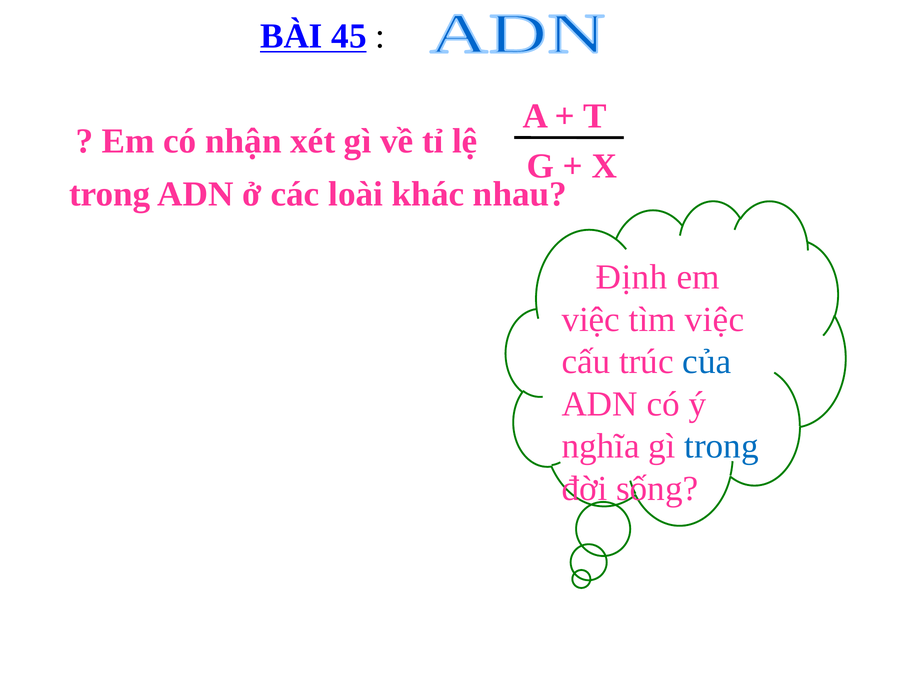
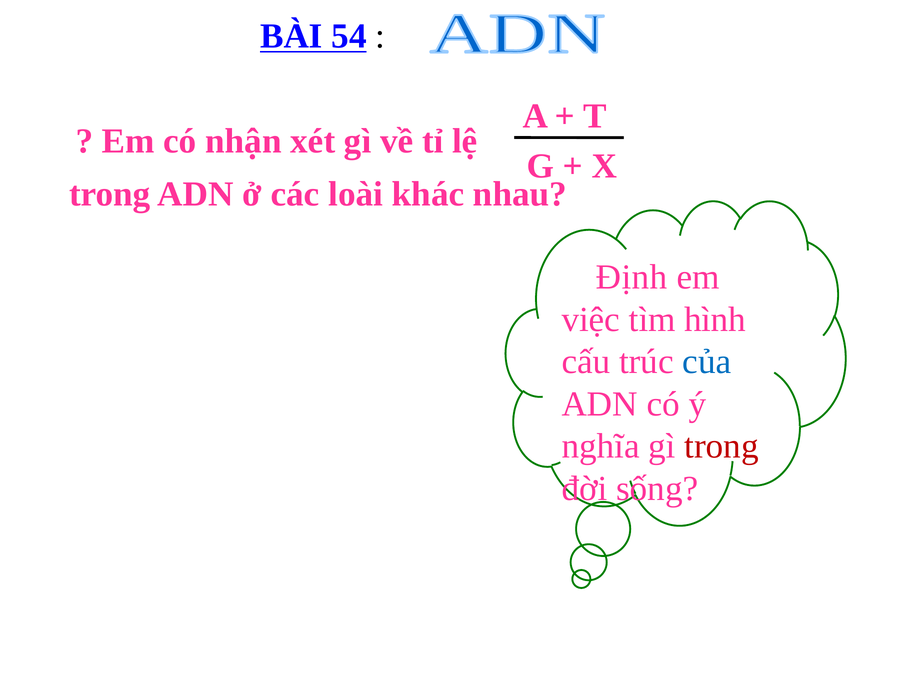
45: 45 -> 54
tìm việc: việc -> hình
trong at (722, 447) colour: blue -> red
